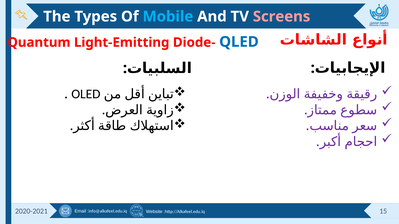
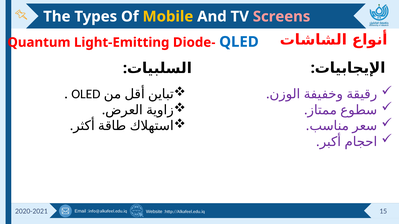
Mobile colour: light blue -> yellow
